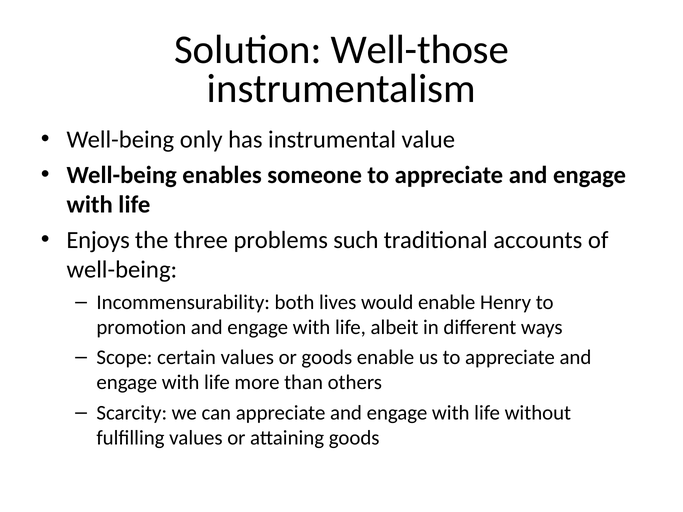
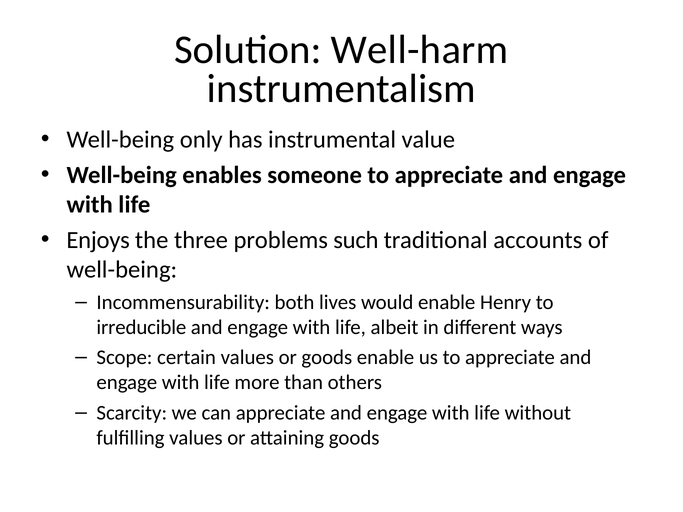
Well-those: Well-those -> Well-harm
promotion: promotion -> irreducible
